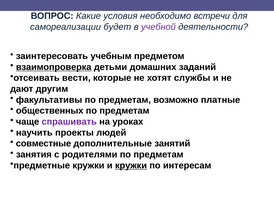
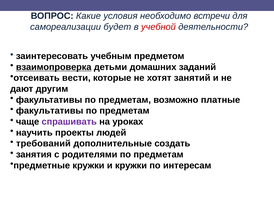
учебной colour: purple -> red
службы: службы -> занятий
общественных at (50, 111): общественных -> факультативы
совместные: совместные -> требований
занятий: занятий -> создать
кружки at (131, 166) underline: present -> none
